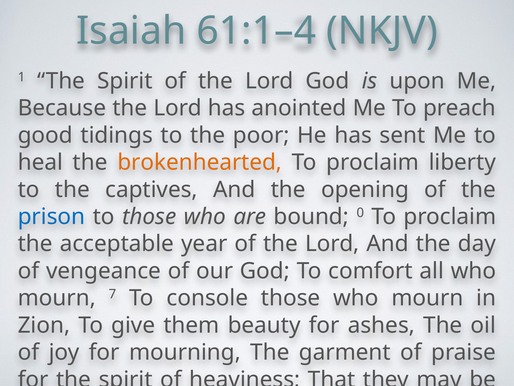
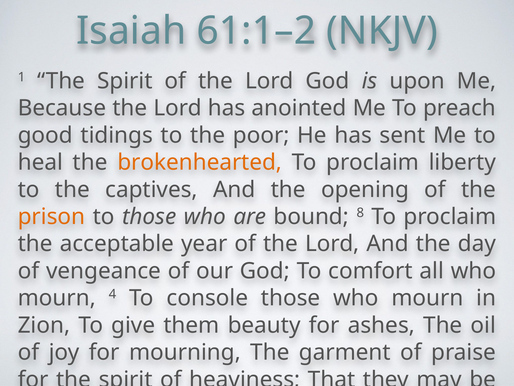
61:1–4: 61:1–4 -> 61:1–2
prison colour: blue -> orange
0: 0 -> 8
7: 7 -> 4
